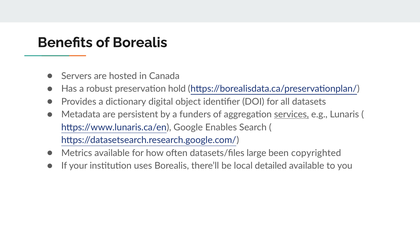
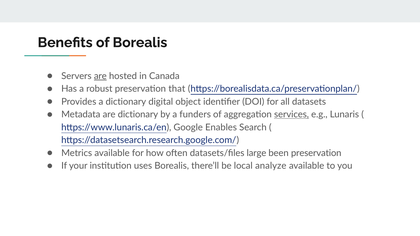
are at (100, 76) underline: none -> present
hold: hold -> that
are persistent: persistent -> dictionary
been copyrighted: copyrighted -> preservation
detailed: detailed -> analyze
